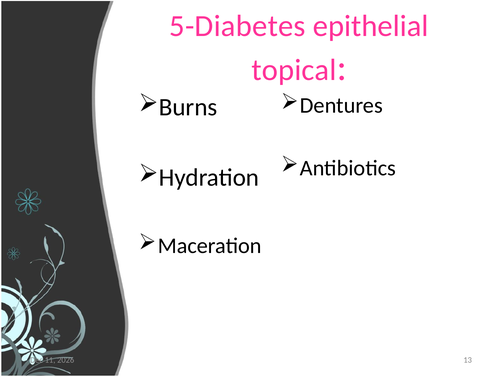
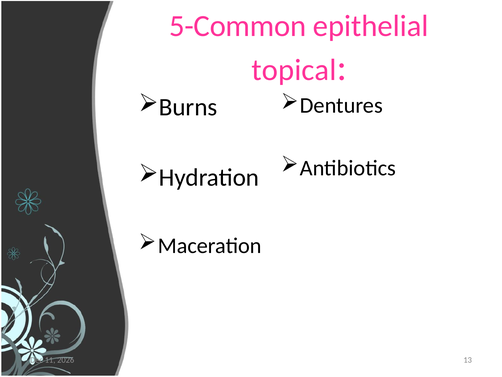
5-Diabetes: 5-Diabetes -> 5-Common
